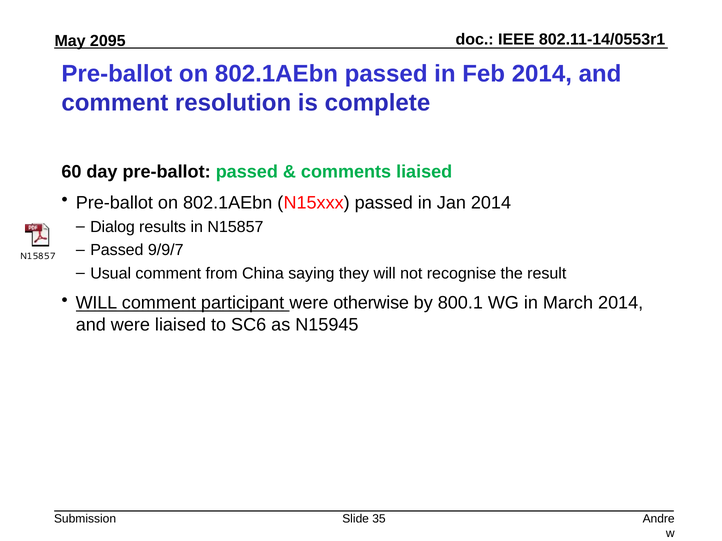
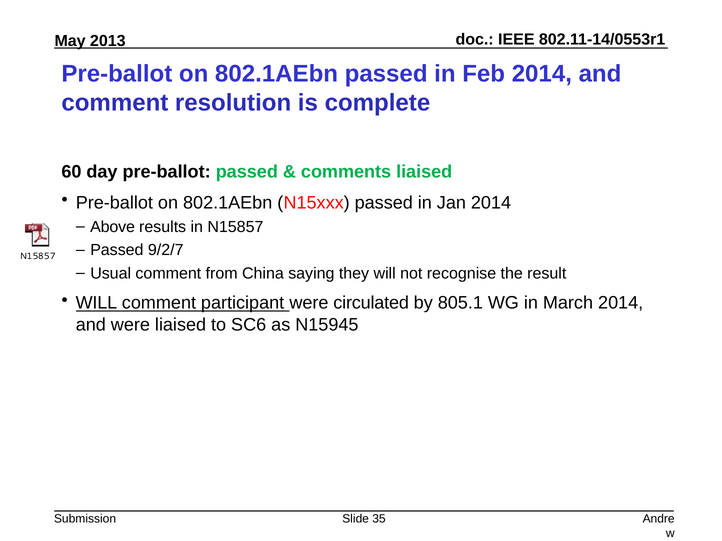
2095: 2095 -> 2013
Dialog: Dialog -> Above
9/9/7: 9/9/7 -> 9/2/7
otherwise: otherwise -> circulated
800.1: 800.1 -> 805.1
